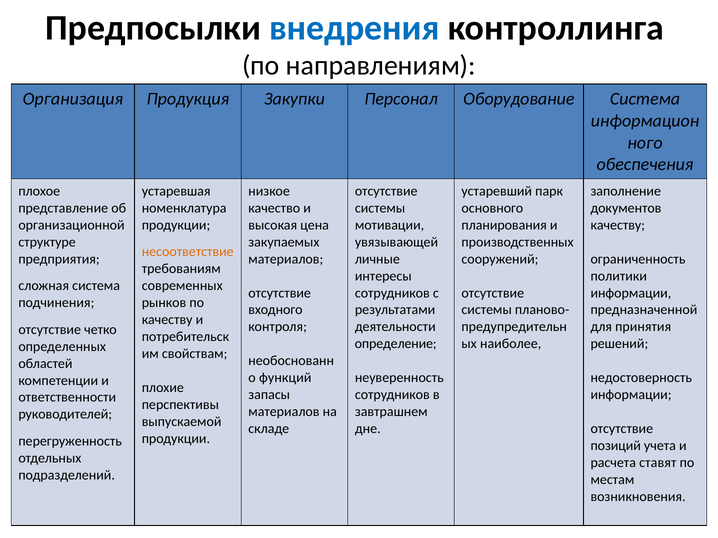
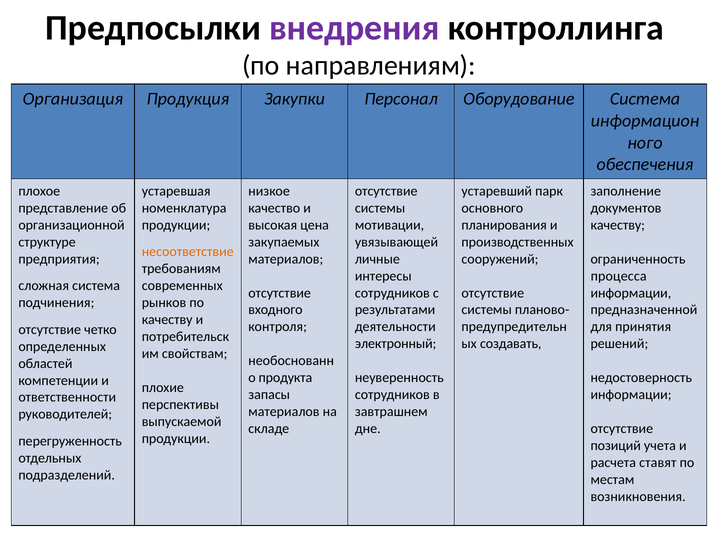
внедрения colour: blue -> purple
политики: политики -> процесса
определение: определение -> электронный
наиболее: наиболее -> создавать
функций: функций -> продукта
